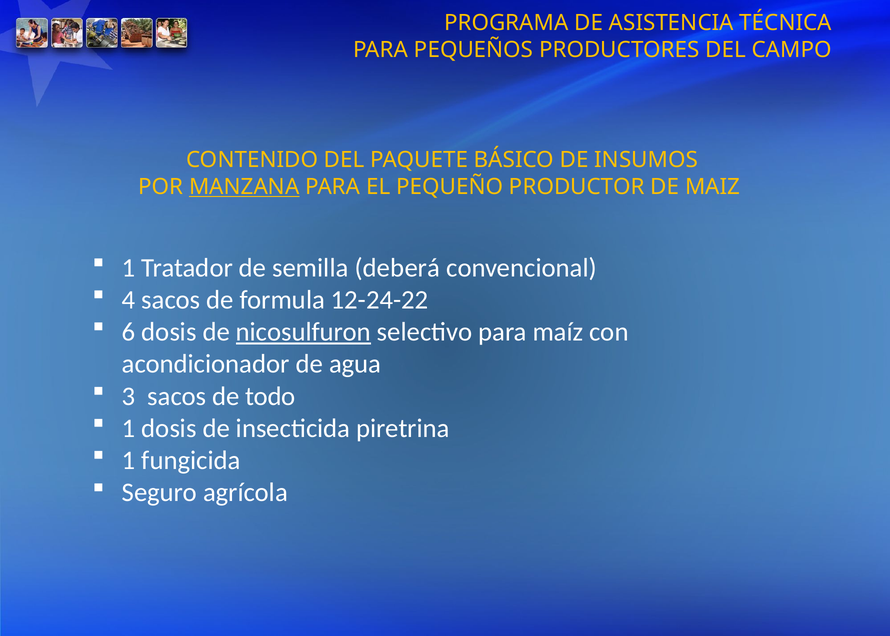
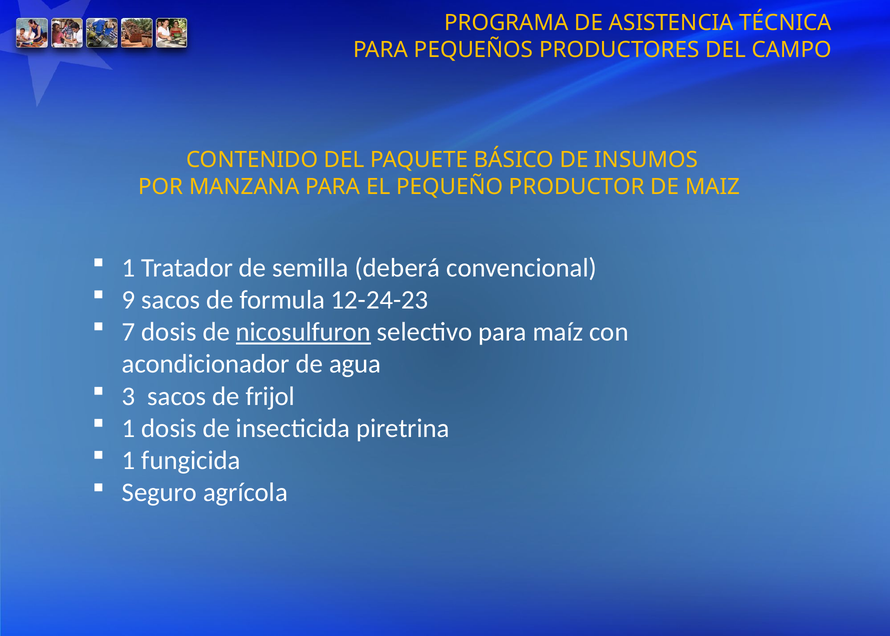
MANZANA underline: present -> none
4: 4 -> 9
12-24-22: 12-24-22 -> 12-24-23
6: 6 -> 7
todo: todo -> frijol
